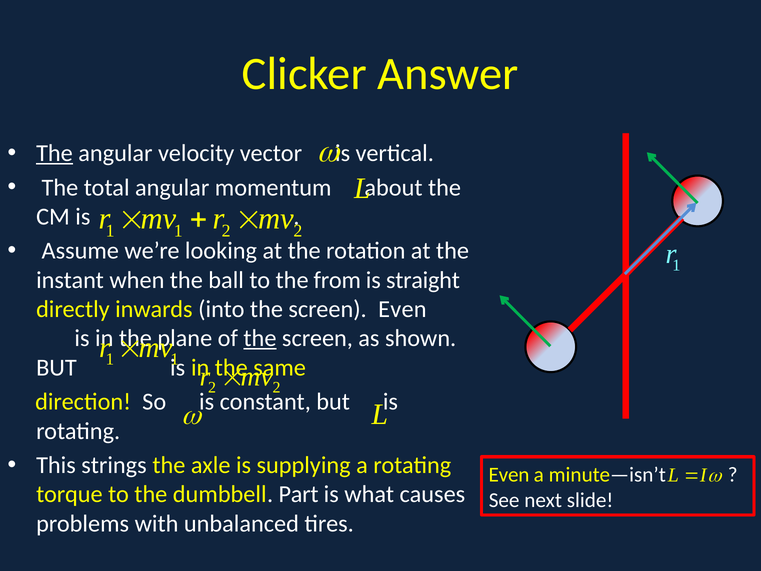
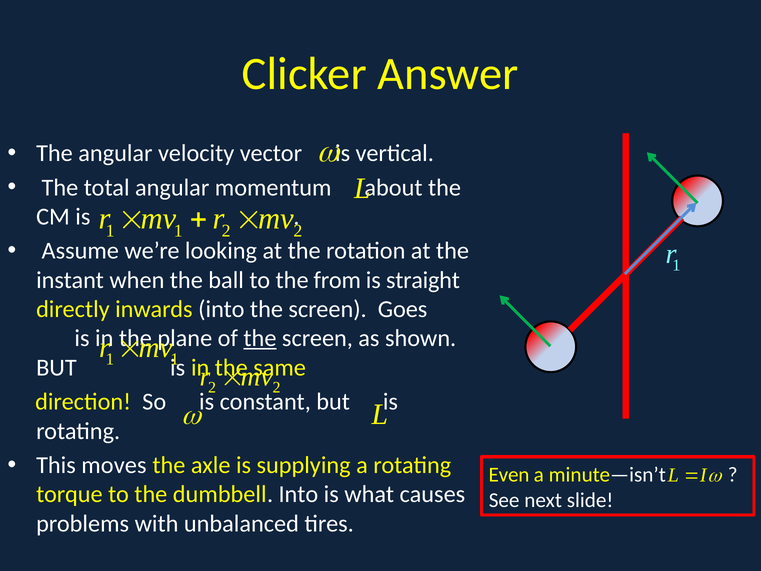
The at (54, 153) underline: present -> none
screen Even: Even -> Goes
strings: strings -> moves
dumbbell Part: Part -> Into
